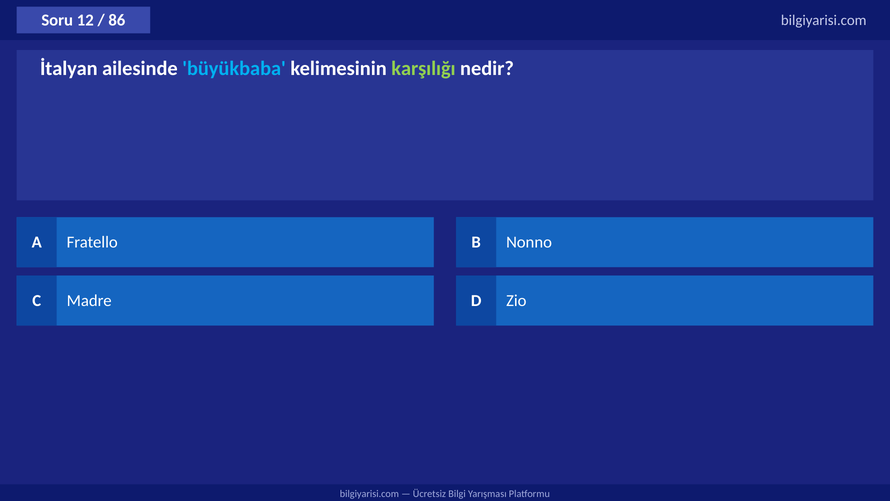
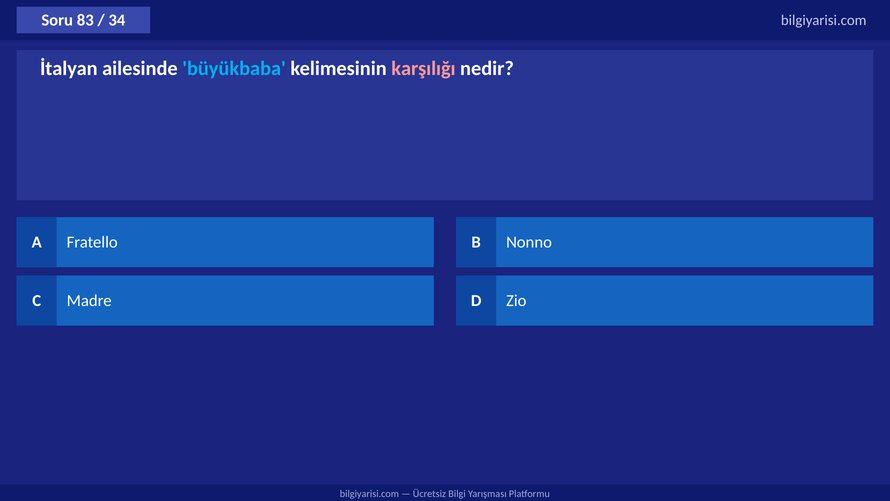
12: 12 -> 83
86: 86 -> 34
karşılığı colour: light green -> pink
